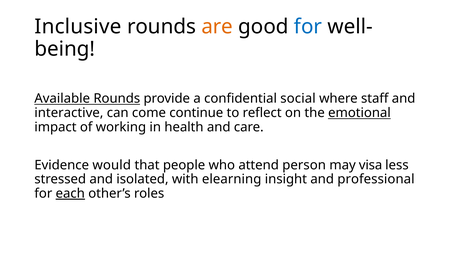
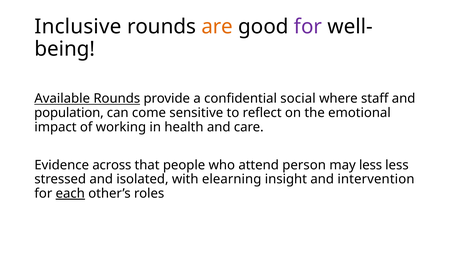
for at (308, 27) colour: blue -> purple
interactive: interactive -> population
continue: continue -> sensitive
emotional underline: present -> none
would: would -> across
may visa: visa -> less
professional: professional -> intervention
